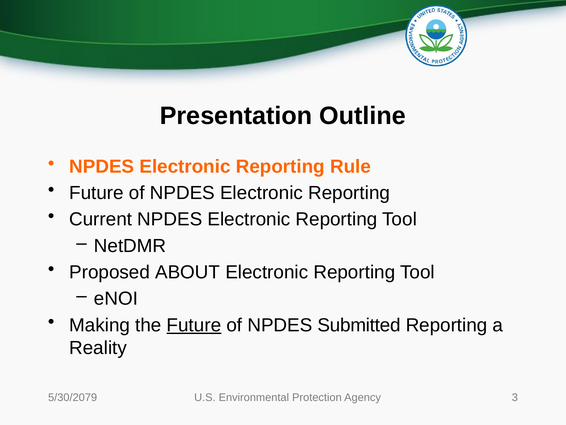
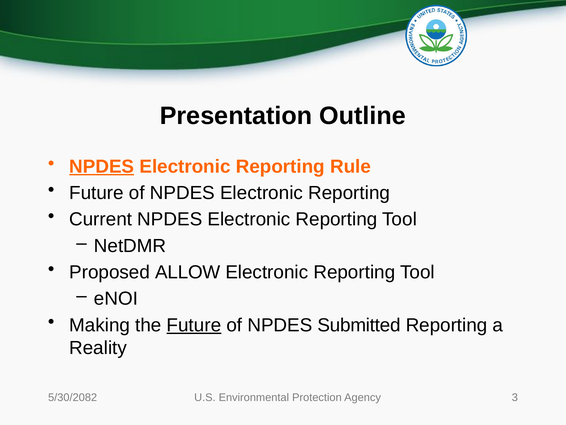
NPDES at (102, 166) underline: none -> present
ABOUT: ABOUT -> ALLOW
5/30/2079: 5/30/2079 -> 5/30/2082
